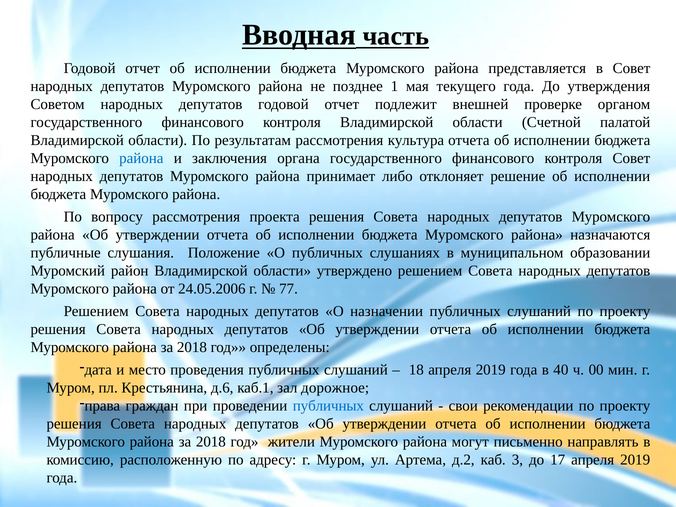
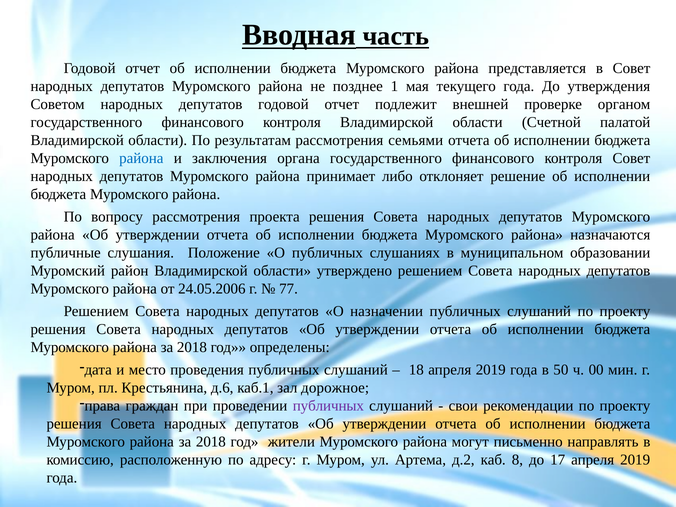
культура: культура -> семьями
40: 40 -> 50
публичных at (328, 406) colour: blue -> purple
3: 3 -> 8
